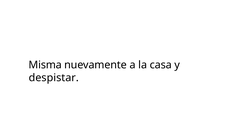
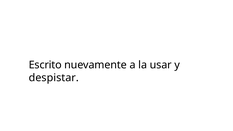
Misma: Misma -> Escrito
casa: casa -> usar
